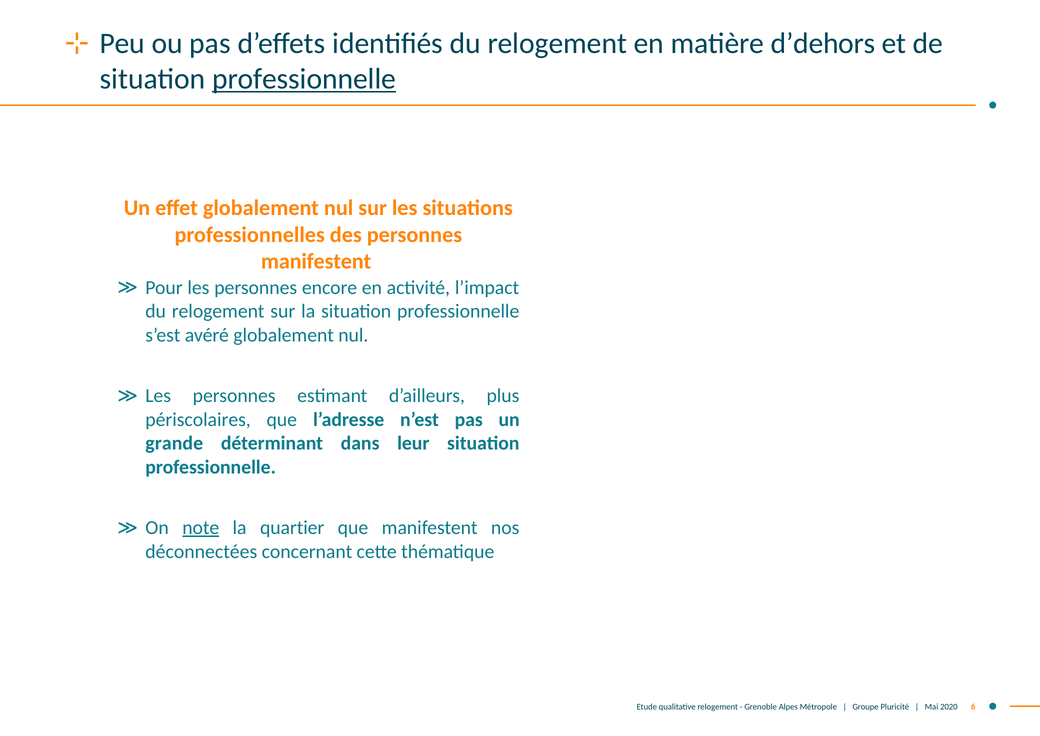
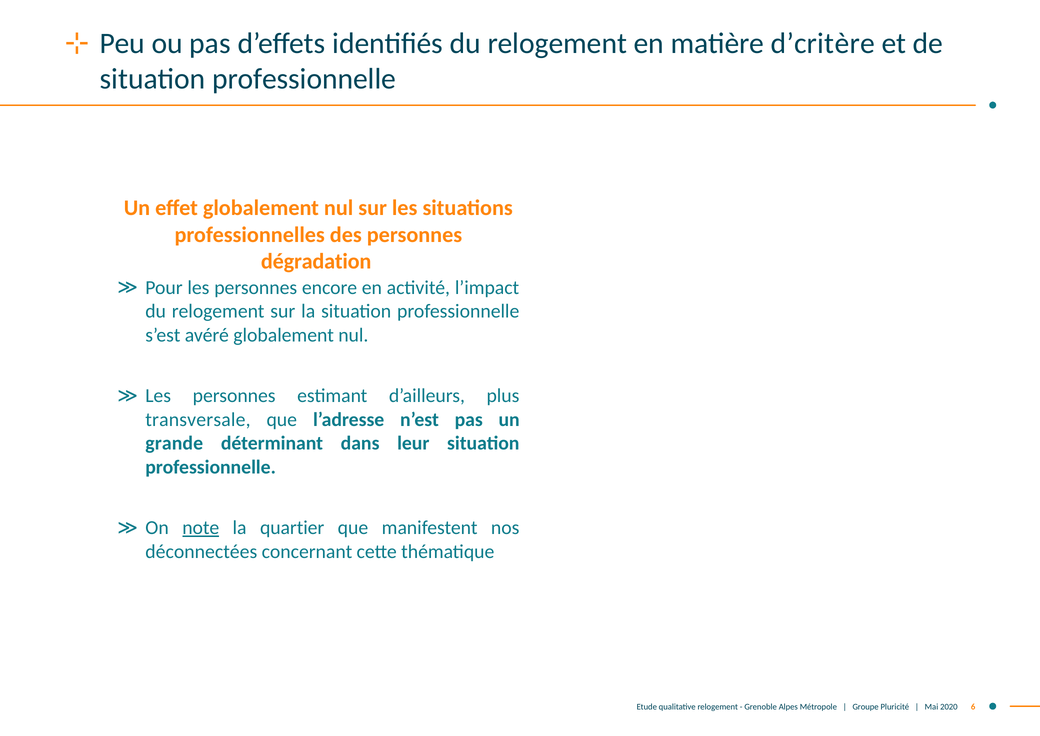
d’dehors: d’dehors -> d’critère
professionnelle at (304, 79) underline: present -> none
manifestent at (316, 261): manifestent -> dégradation
périscolaires: périscolaires -> transversale
